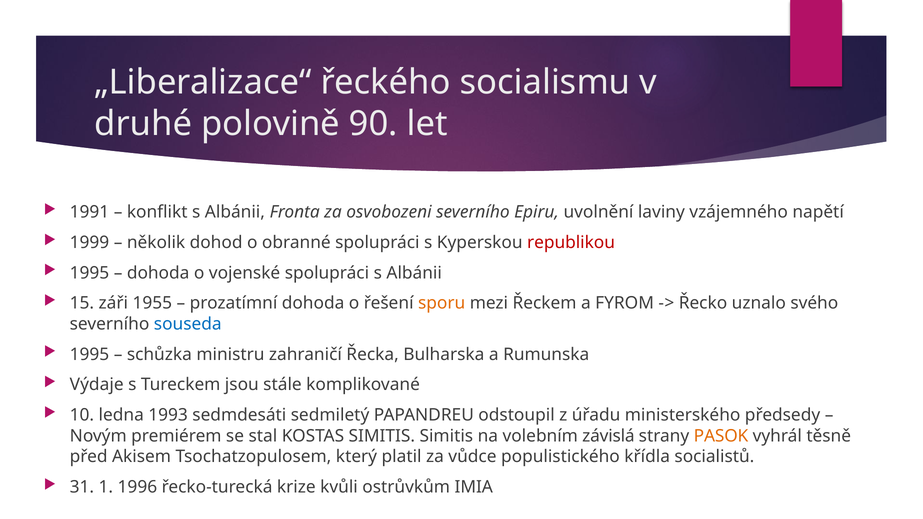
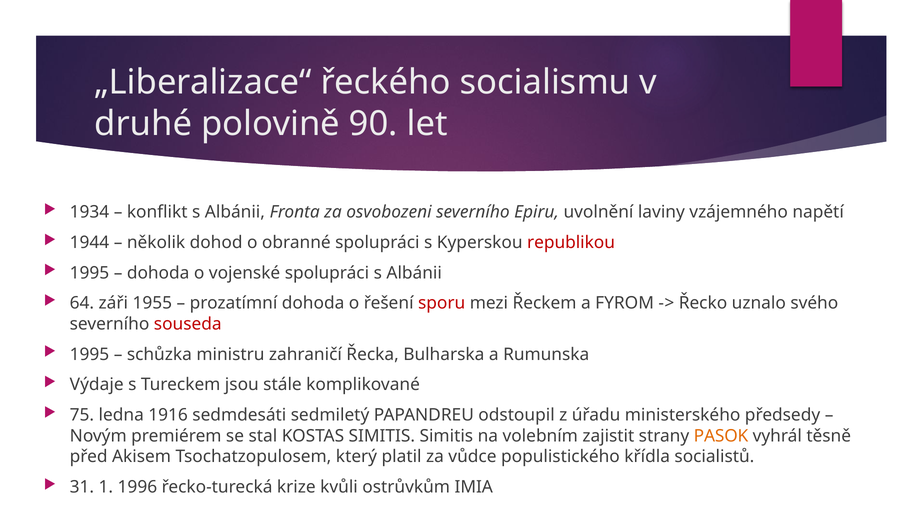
1991: 1991 -> 1934
1999: 1999 -> 1944
15: 15 -> 64
sporu colour: orange -> red
souseda colour: blue -> red
10: 10 -> 75
1993: 1993 -> 1916
závislá: závislá -> zajistit
